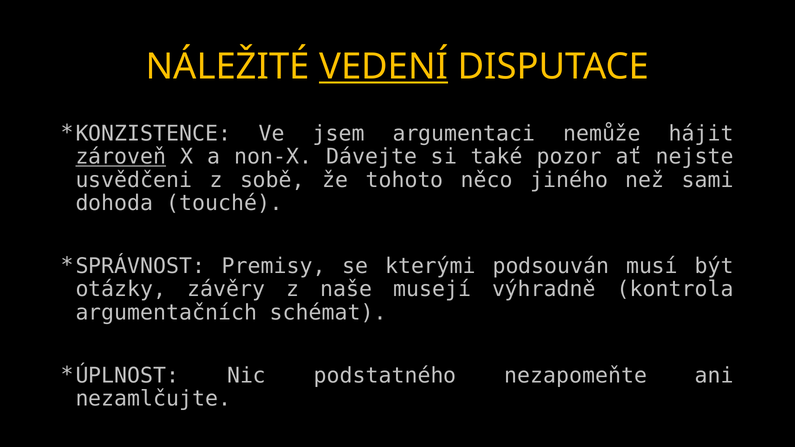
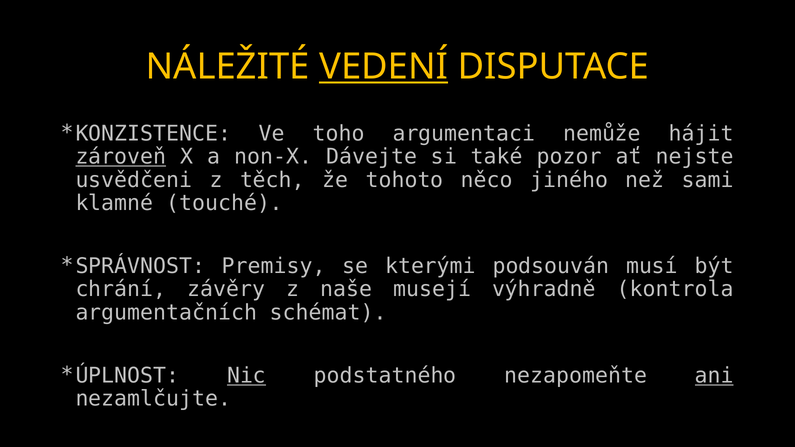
jsem: jsem -> toho
sobě: sobě -> těch
dohoda: dohoda -> klamné
otázky: otázky -> chrání
Nic underline: none -> present
ani underline: none -> present
